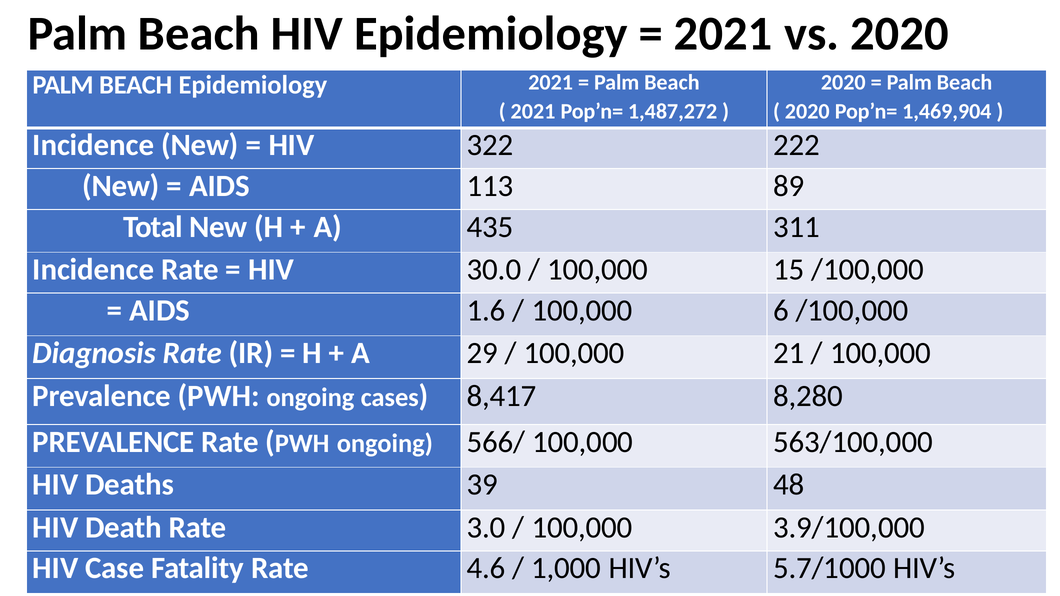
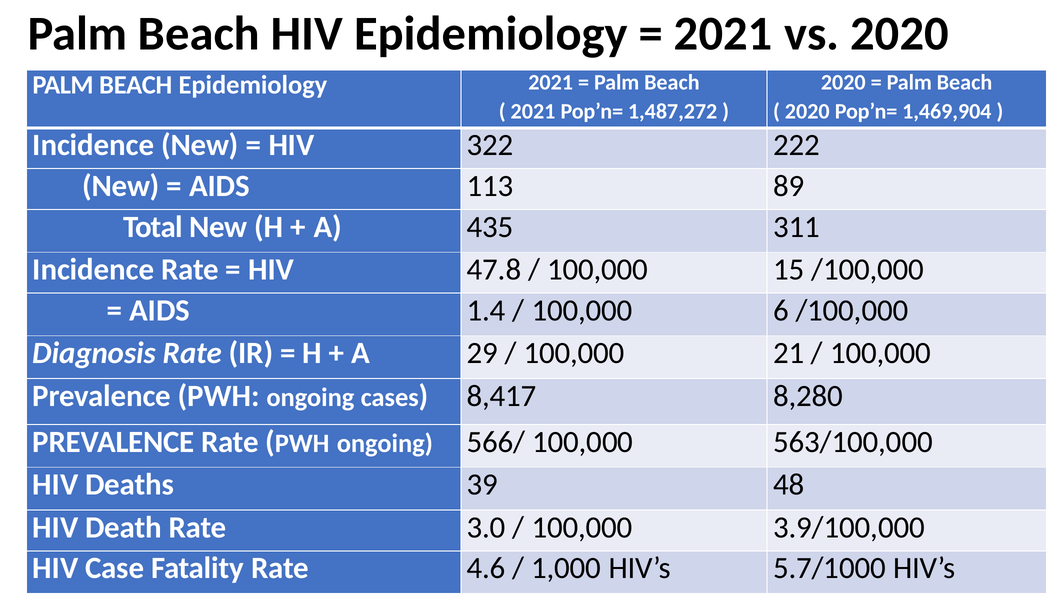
30.0: 30.0 -> 47.8
1.6: 1.6 -> 1.4
